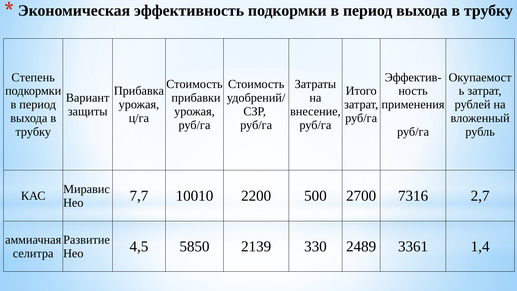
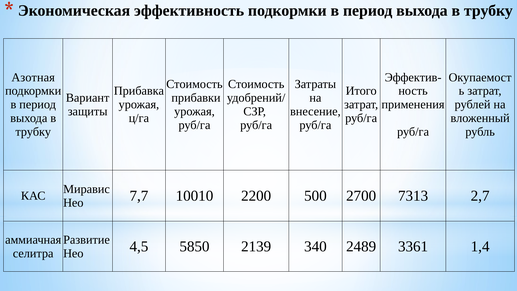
Степень: Степень -> Азотная
7316: 7316 -> 7313
330: 330 -> 340
